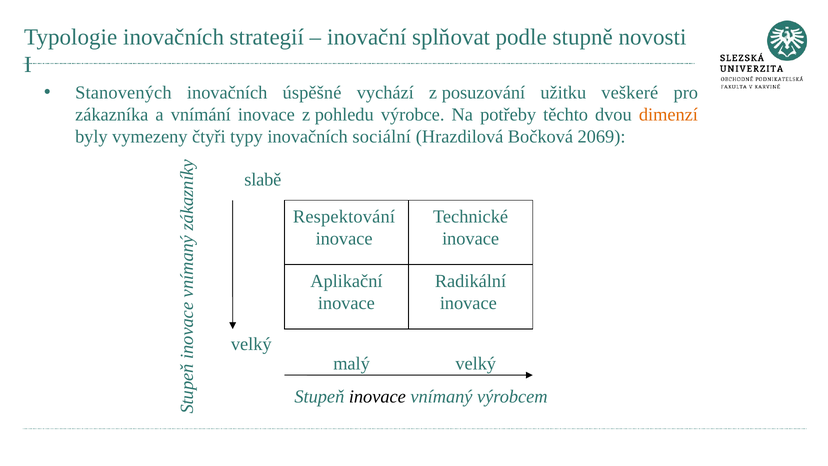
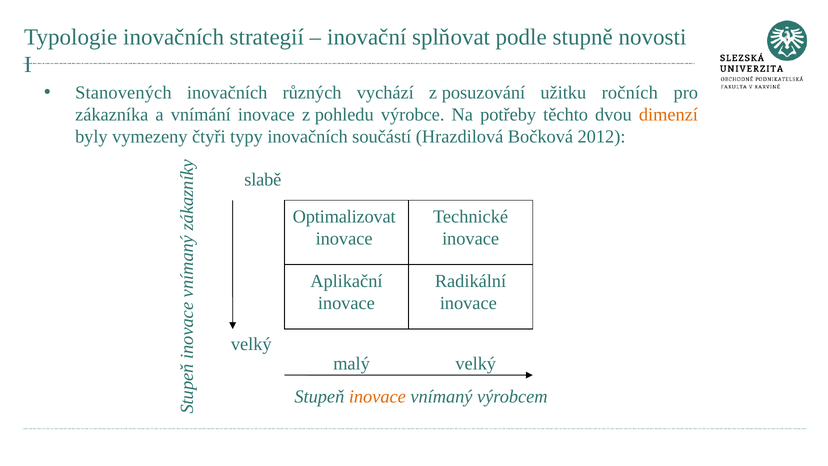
úspěšné: úspěšné -> různých
veškeré: veškeré -> ročních
sociální: sociální -> součástí
2069: 2069 -> 2012
Respektování: Respektování -> Optimalizovat
inovace at (377, 396) colour: black -> orange
